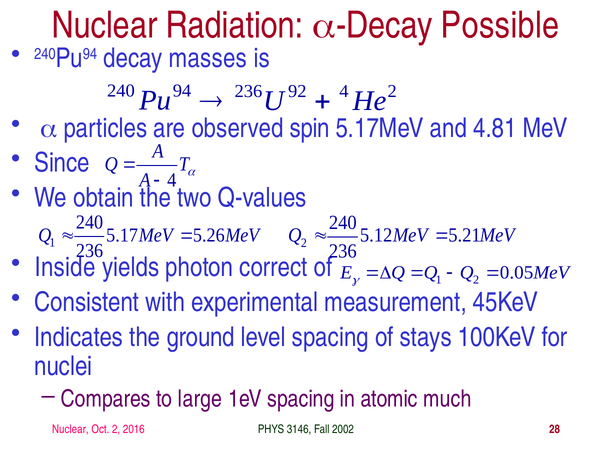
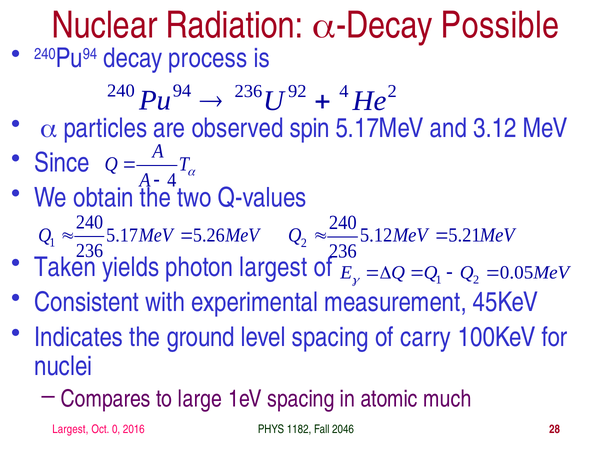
masses: masses -> process
4.81: 4.81 -> 3.12
Inside: Inside -> Taken
photon correct: correct -> largest
stays: stays -> carry
Nuclear at (70, 429): Nuclear -> Largest
Oct 2: 2 -> 0
3146: 3146 -> 1182
2002: 2002 -> 2046
